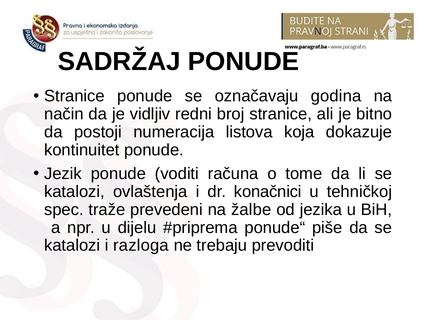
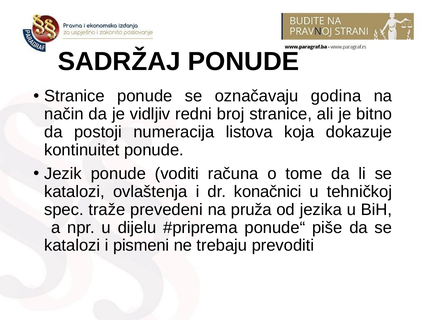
žalbe: žalbe -> pruža
razloga: razloga -> pismeni
